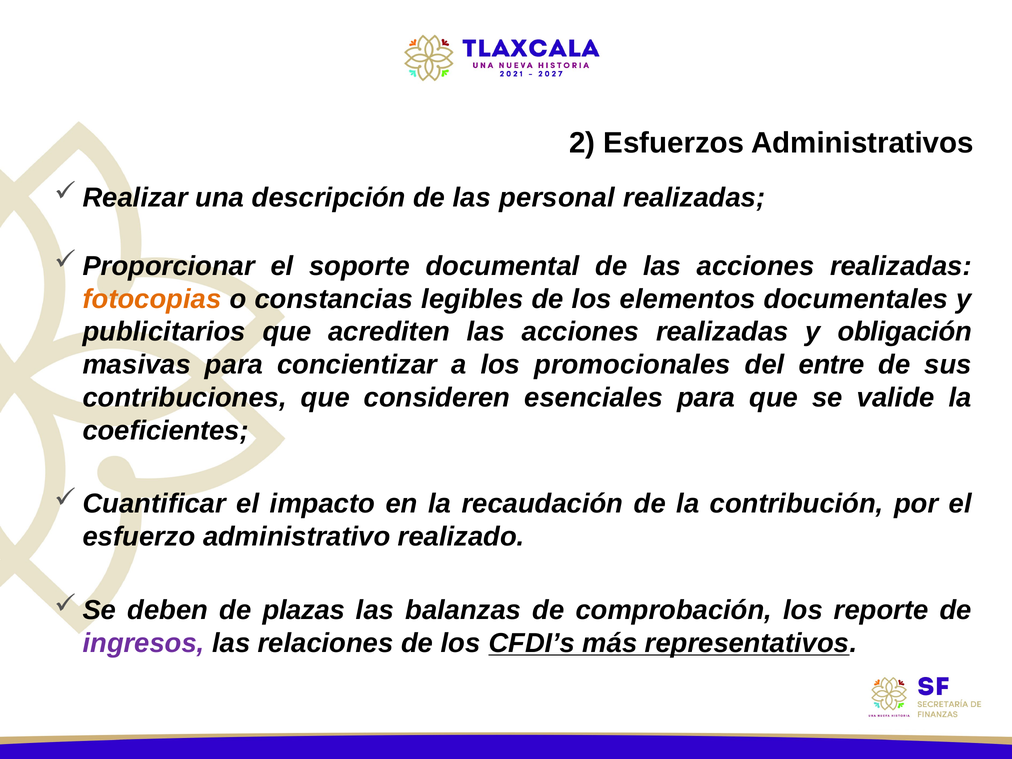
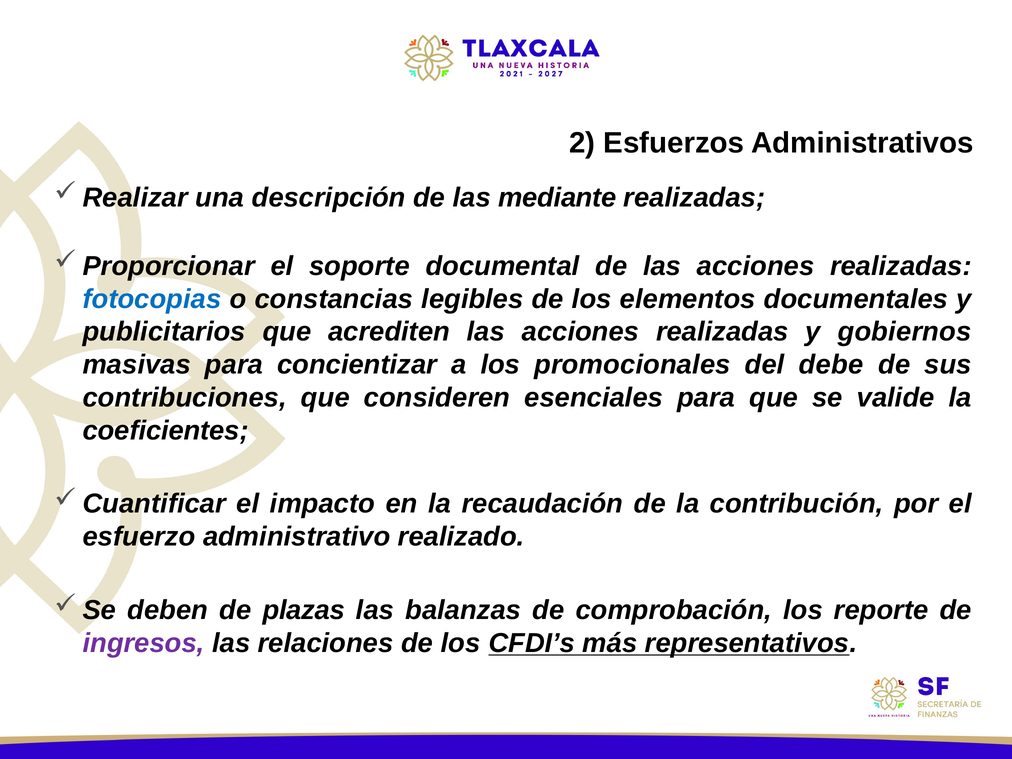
personal: personal -> mediante
fotocopias colour: orange -> blue
obligación: obligación -> gobiernos
entre: entre -> debe
